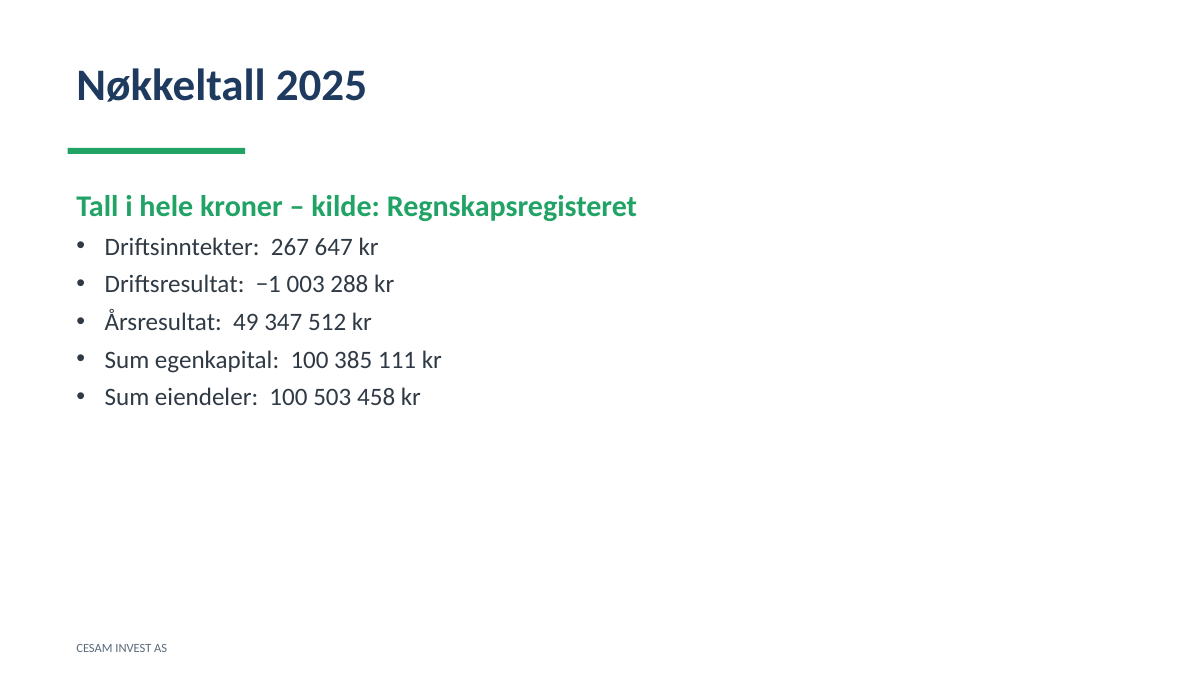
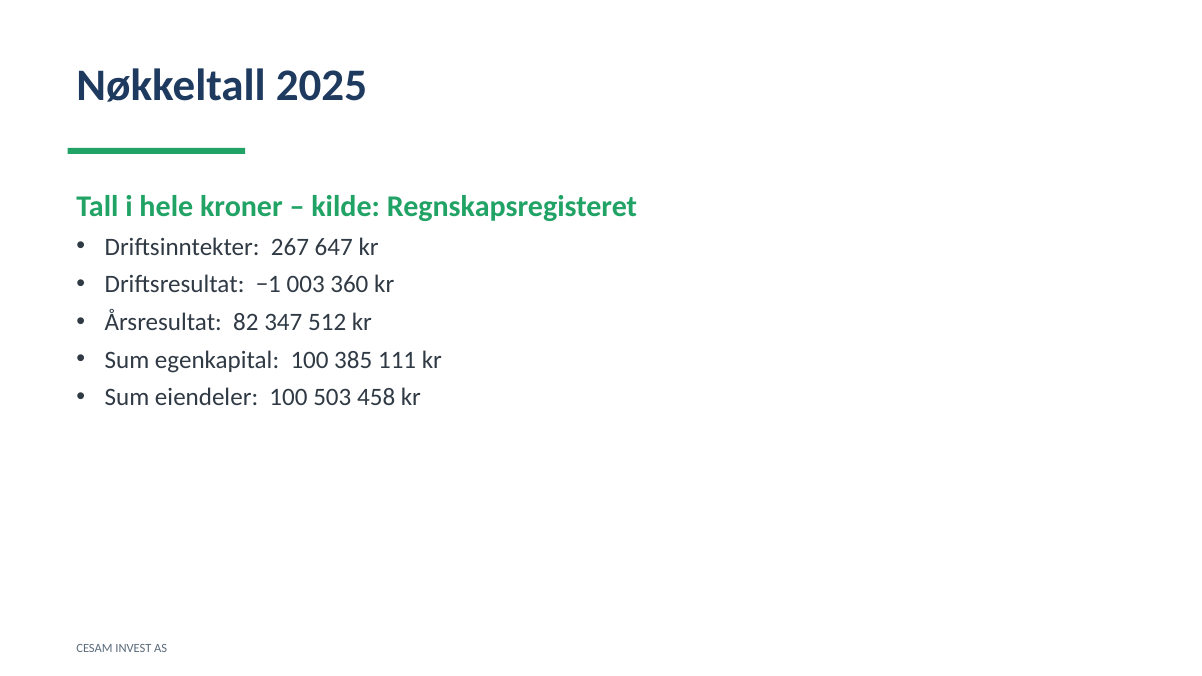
288: 288 -> 360
49: 49 -> 82
